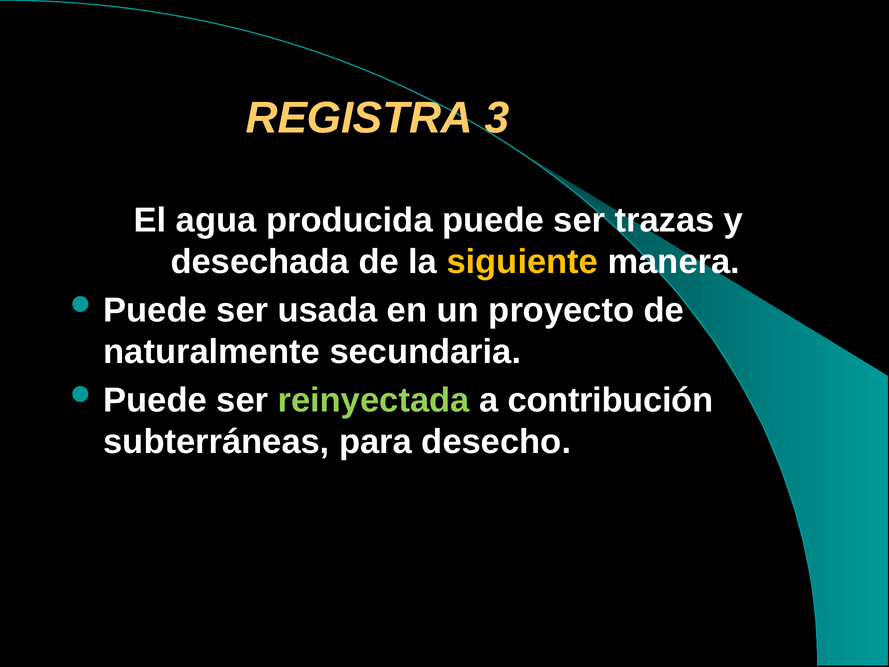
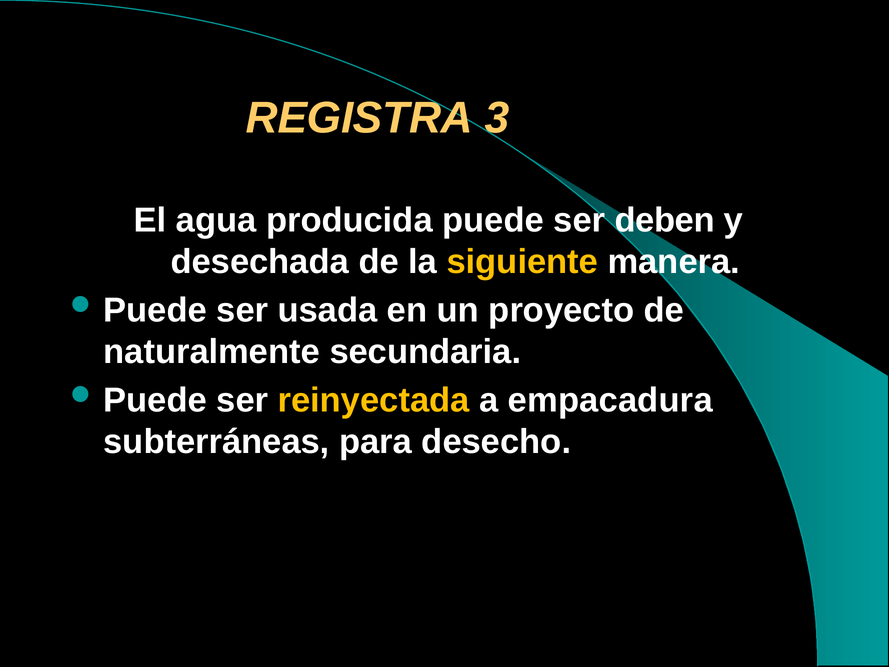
trazas: trazas -> deben
reinyectada colour: light green -> yellow
contribución: contribución -> empacadura
